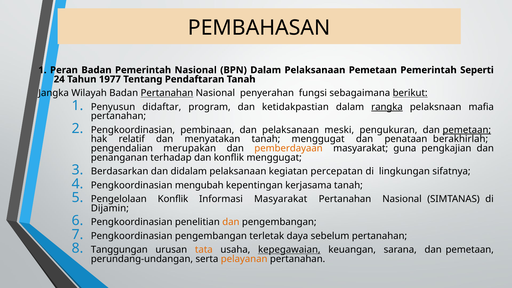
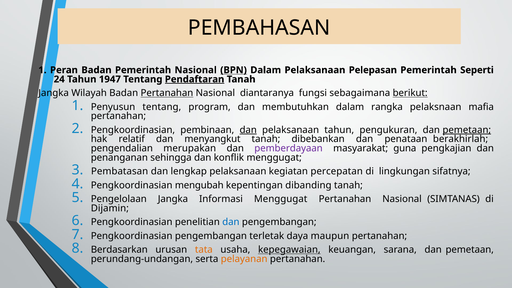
BPN underline: none -> present
Pelaksanaan Pemetaan: Pemetaan -> Pelepasan
1977: 1977 -> 1947
Pendaftaran underline: none -> present
penyerahan: penyerahan -> diantaranya
Penyusun didaftar: didaftar -> tentang
ketidakpastian: ketidakpastian -> membutuhkan
rangka underline: present -> none
dan at (248, 130) underline: none -> present
pelaksanaan meski: meski -> tahun
menyatakan: menyatakan -> menyangkut
tanah menggugat: menggugat -> dibebankan
pemberdayaan colour: orange -> purple
terhadap: terhadap -> sehingga
Berdasarkan: Berdasarkan -> Pembatasan
didalam: didalam -> lengkap
kerjasama: kerjasama -> dibanding
Pengelolaan Konflik: Konflik -> Jangka
Informasi Masyarakat: Masyarakat -> Menggugat
dan at (231, 222) colour: orange -> blue
sebelum: sebelum -> maupun
Tanggungan: Tanggungan -> Berdasarkan
